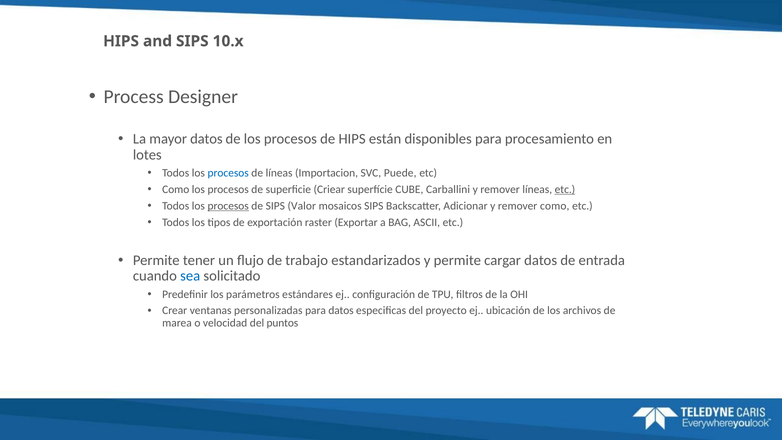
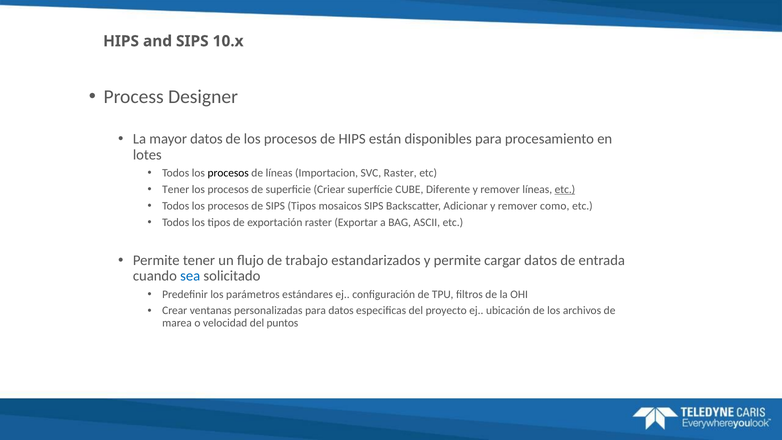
procesos at (228, 173) colour: blue -> black
SVC Puede: Puede -> Raster
Como at (176, 189): Como -> Tener
Carballini: Carballini -> Diferente
procesos at (228, 206) underline: present -> none
SIPS Valor: Valor -> Tipos
